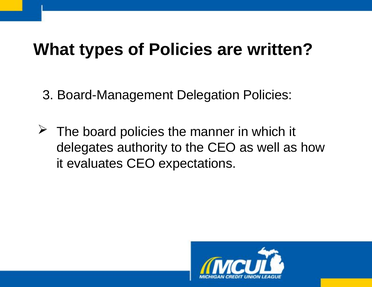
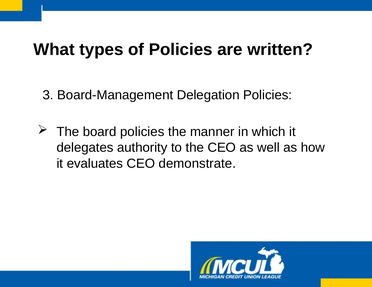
expectations: expectations -> demonstrate
